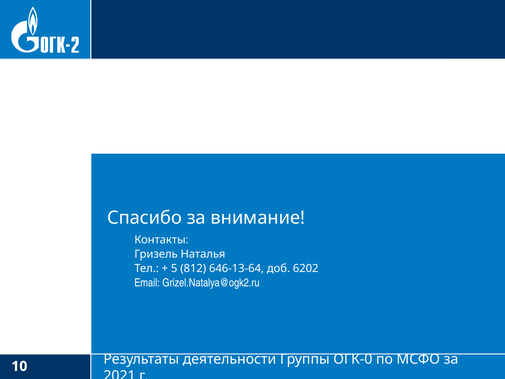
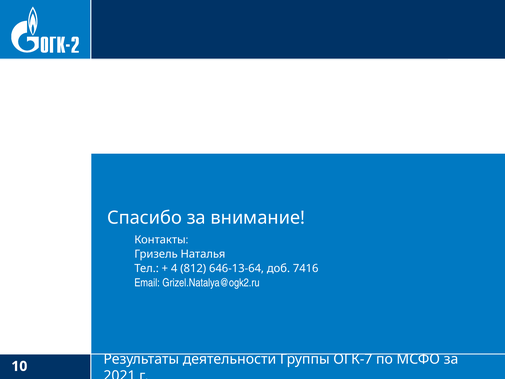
5: 5 -> 4
6202: 6202 -> 7416
ОГК-0: ОГК-0 -> ОГК-7
